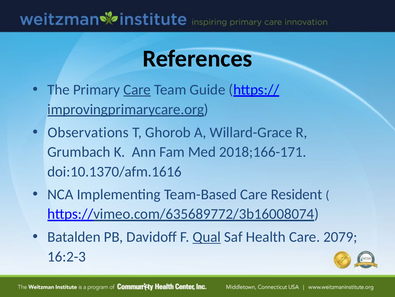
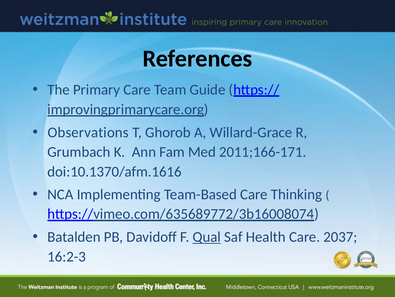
Care at (137, 89) underline: present -> none
2018;166-171: 2018;166-171 -> 2011;166-171
Resident: Resident -> Thinking
2079: 2079 -> 2037
